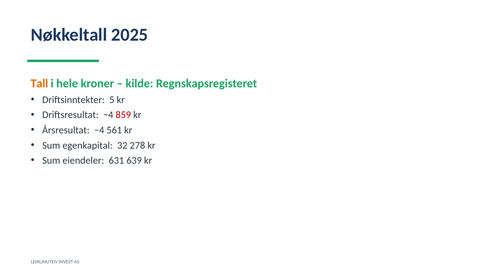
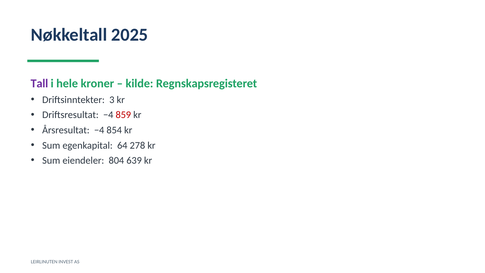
Tall colour: orange -> purple
5: 5 -> 3
561: 561 -> 854
32: 32 -> 64
631: 631 -> 804
